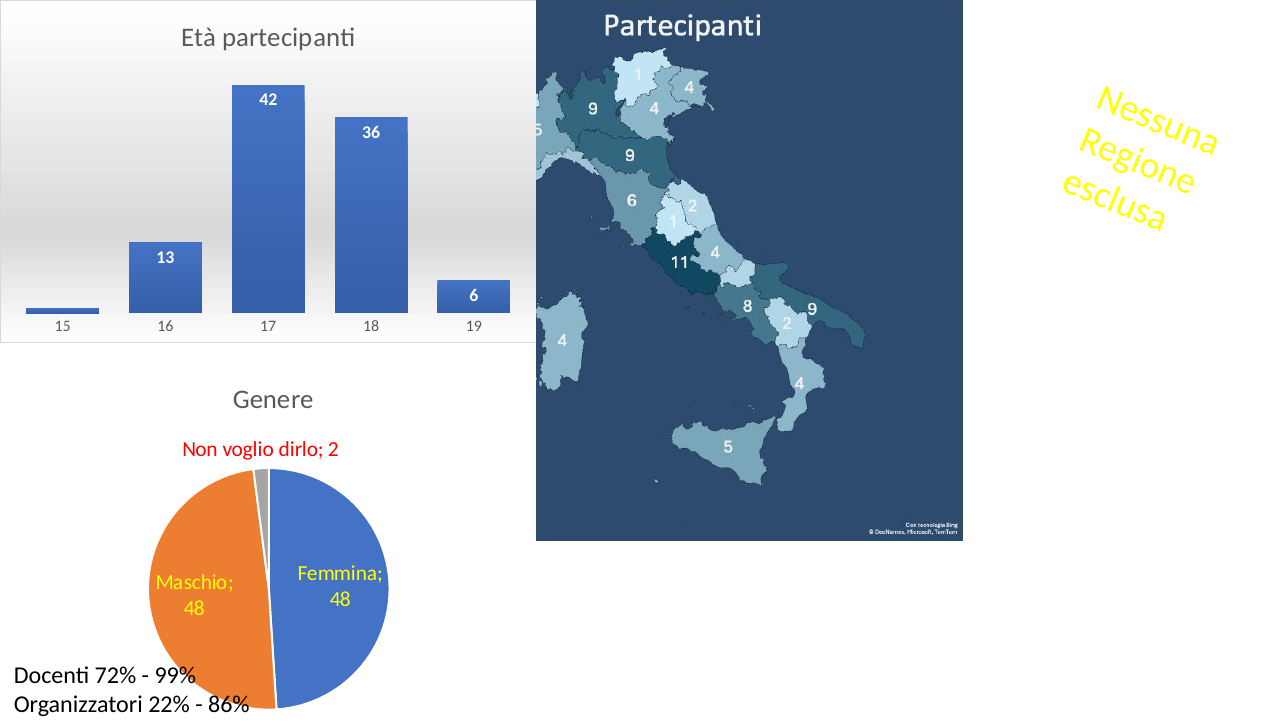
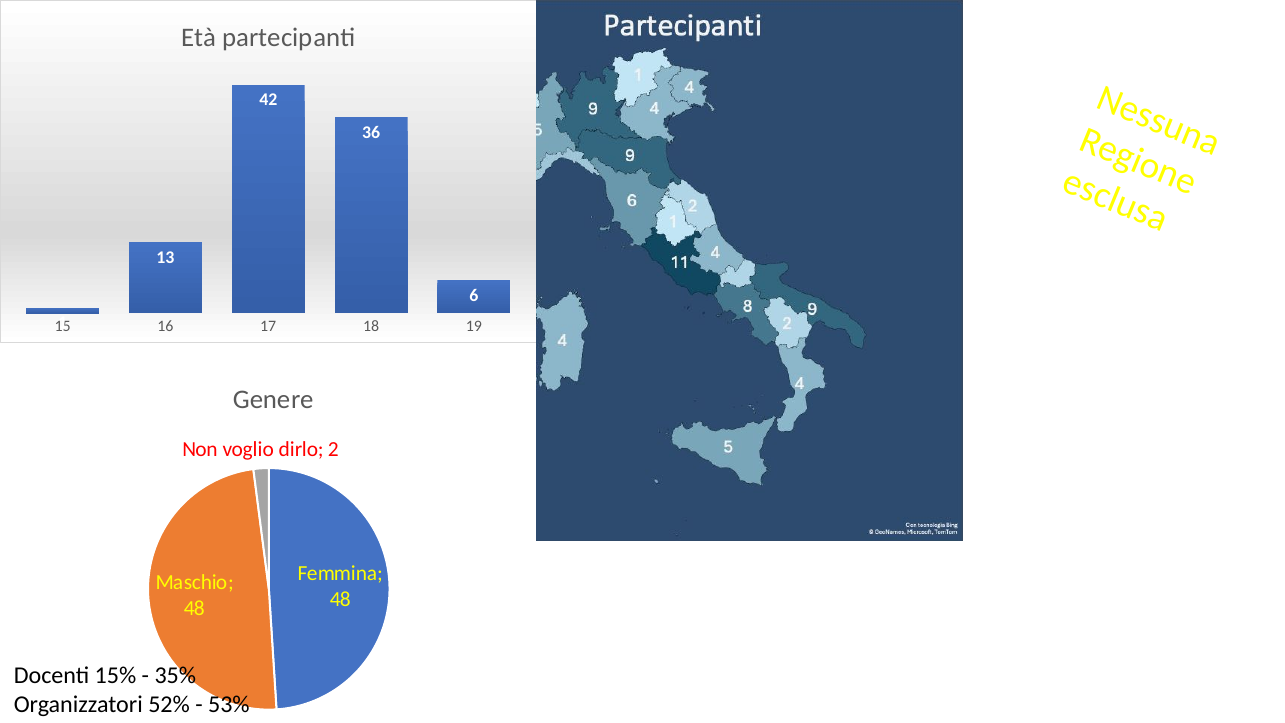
72%: 72% -> 15%
99%: 99% -> 35%
22%: 22% -> 52%
86%: 86% -> 53%
